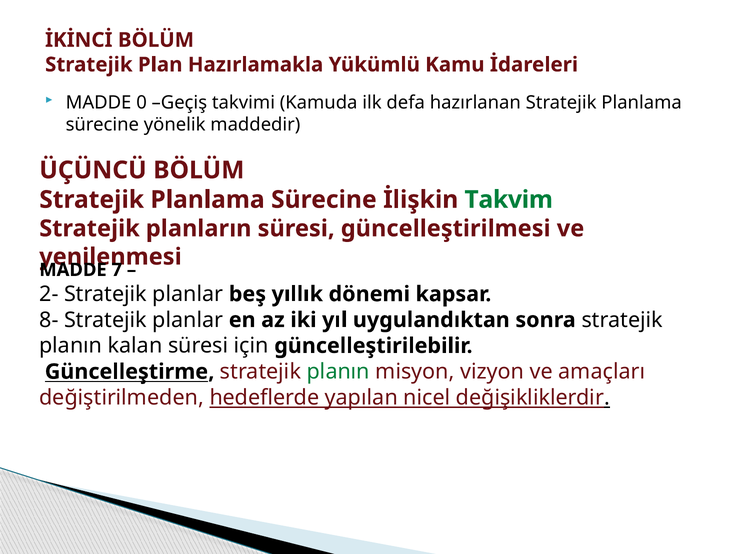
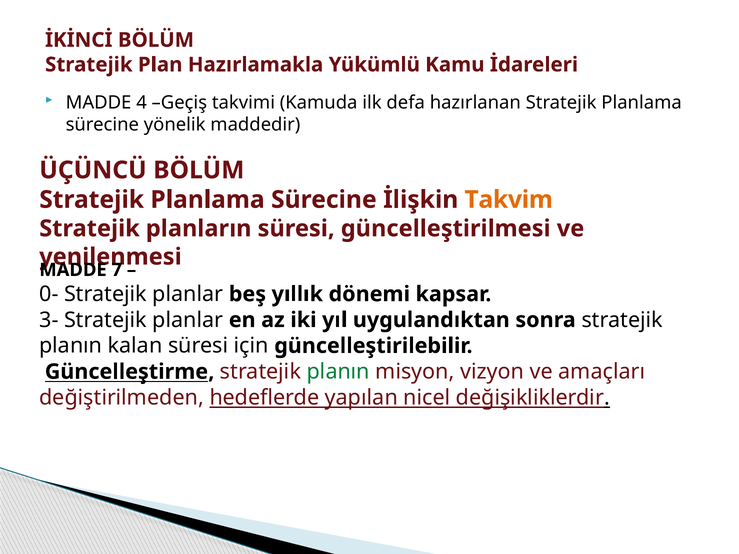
0: 0 -> 4
Takvim colour: green -> orange
2-: 2- -> 0-
8-: 8- -> 3-
